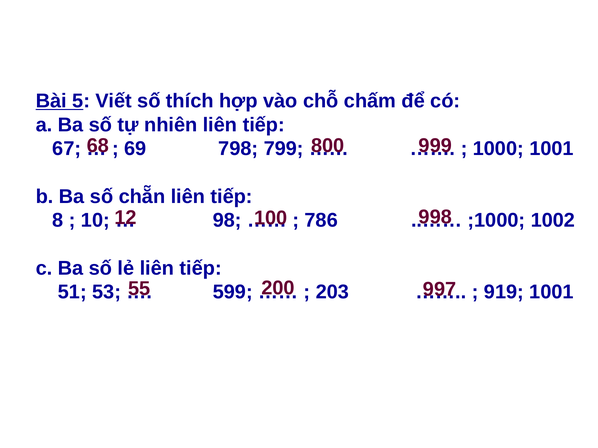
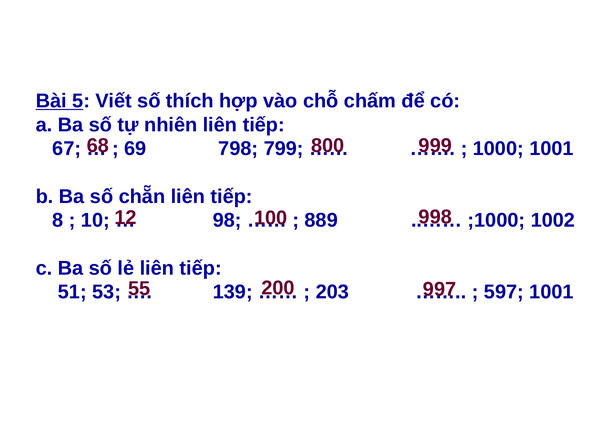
786: 786 -> 889
599: 599 -> 139
919: 919 -> 597
